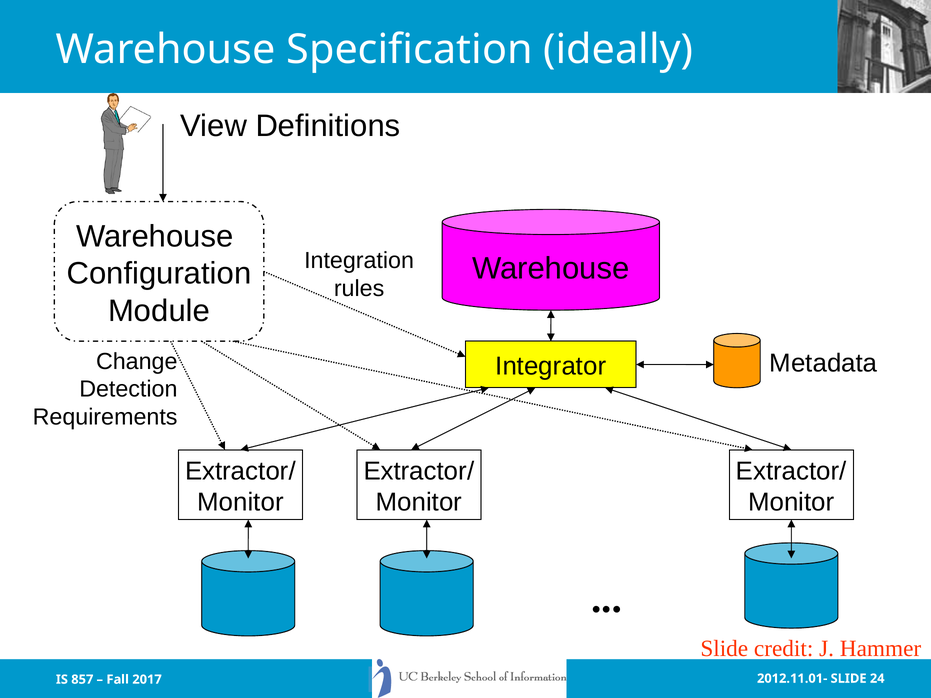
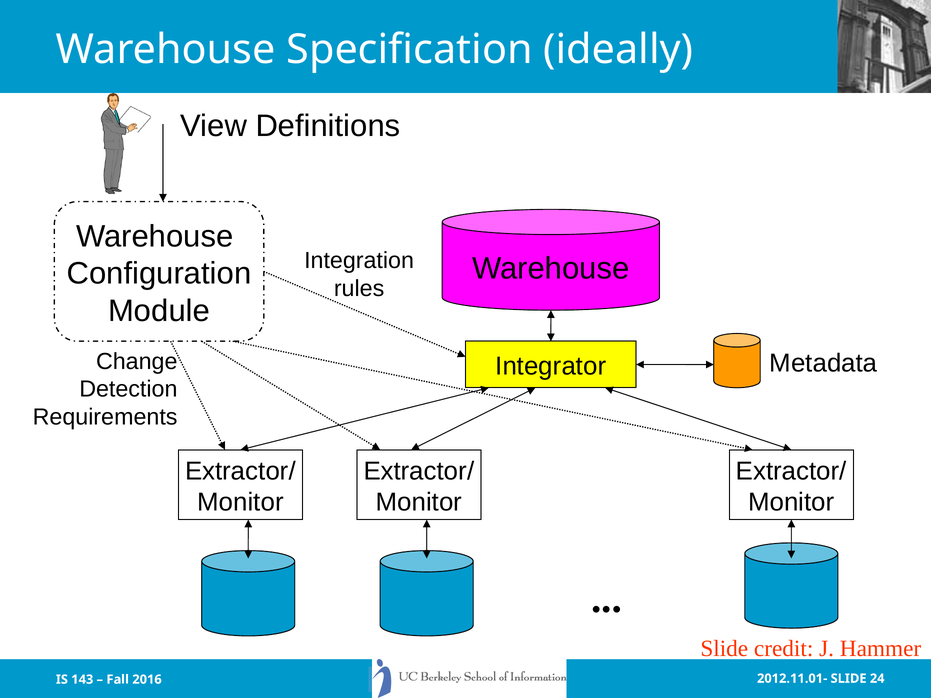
857: 857 -> 143
2017: 2017 -> 2016
